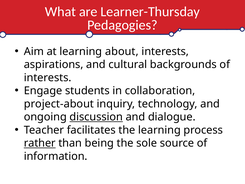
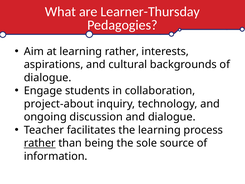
learning about: about -> rather
interests at (48, 78): interests -> dialogue
discussion underline: present -> none
